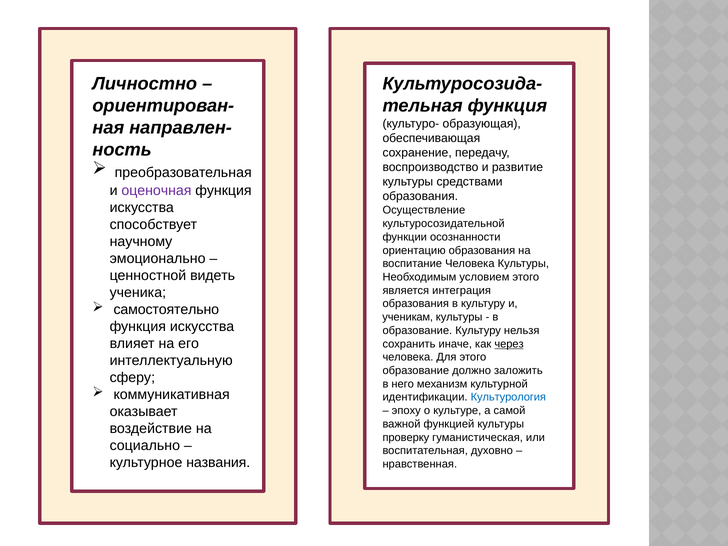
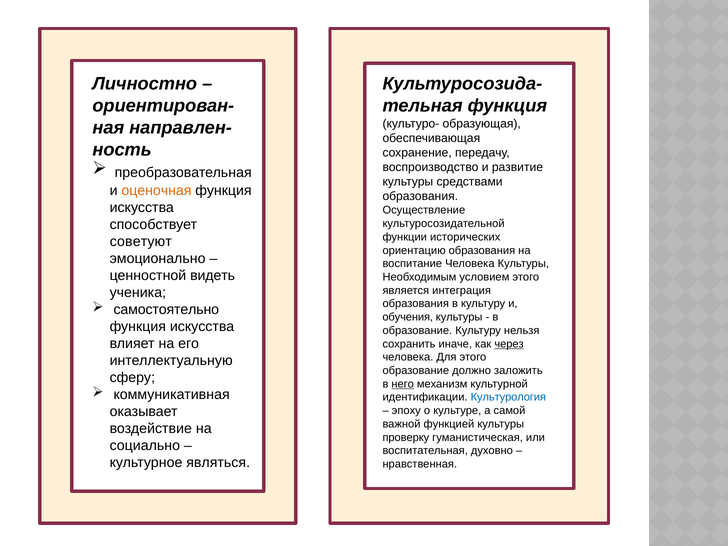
оценочная colour: purple -> orange
осознанности: осознанности -> исторических
научному: научному -> советуют
ученикам: ученикам -> обучения
него underline: none -> present
названия: названия -> являться
